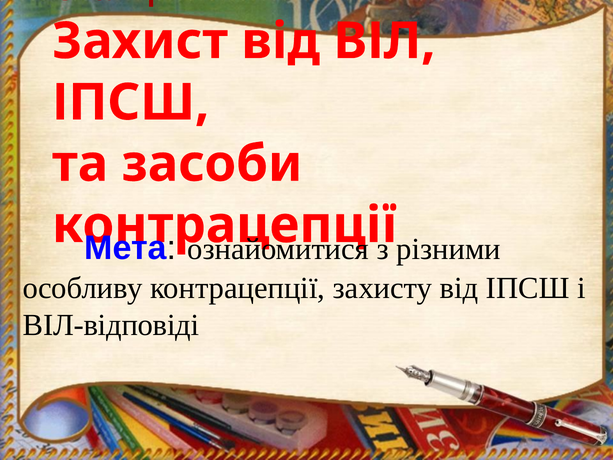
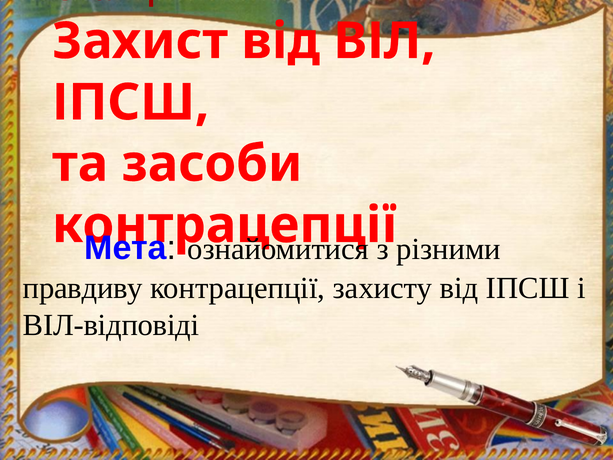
особливу: особливу -> правдиву
